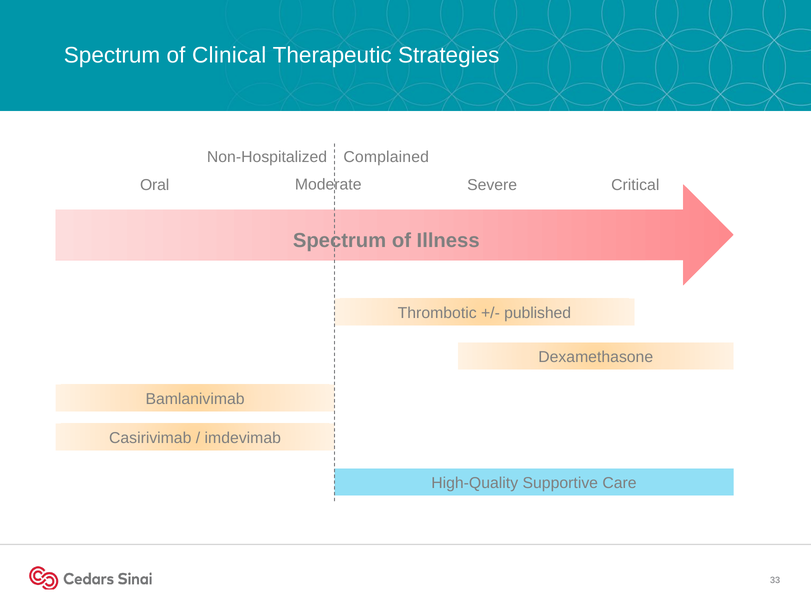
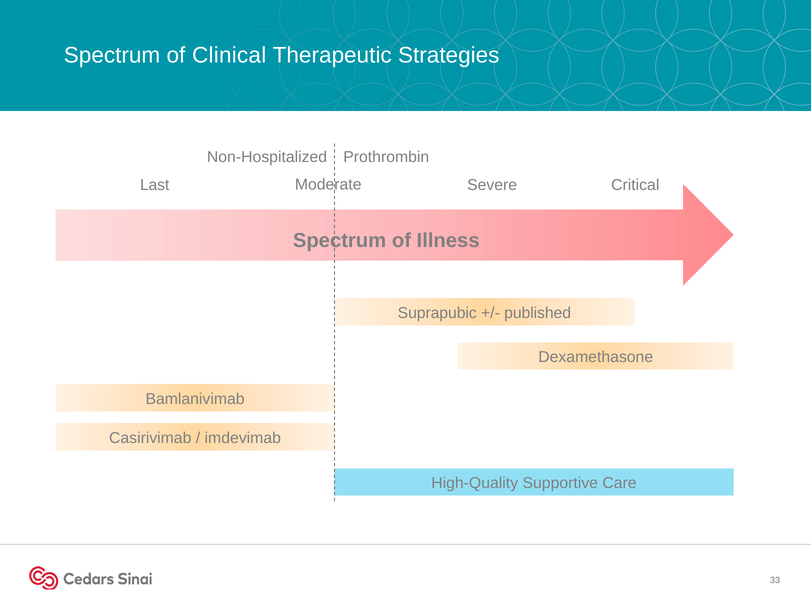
Complained: Complained -> Prothrombin
Oral: Oral -> Last
Thrombotic: Thrombotic -> Suprapubic
